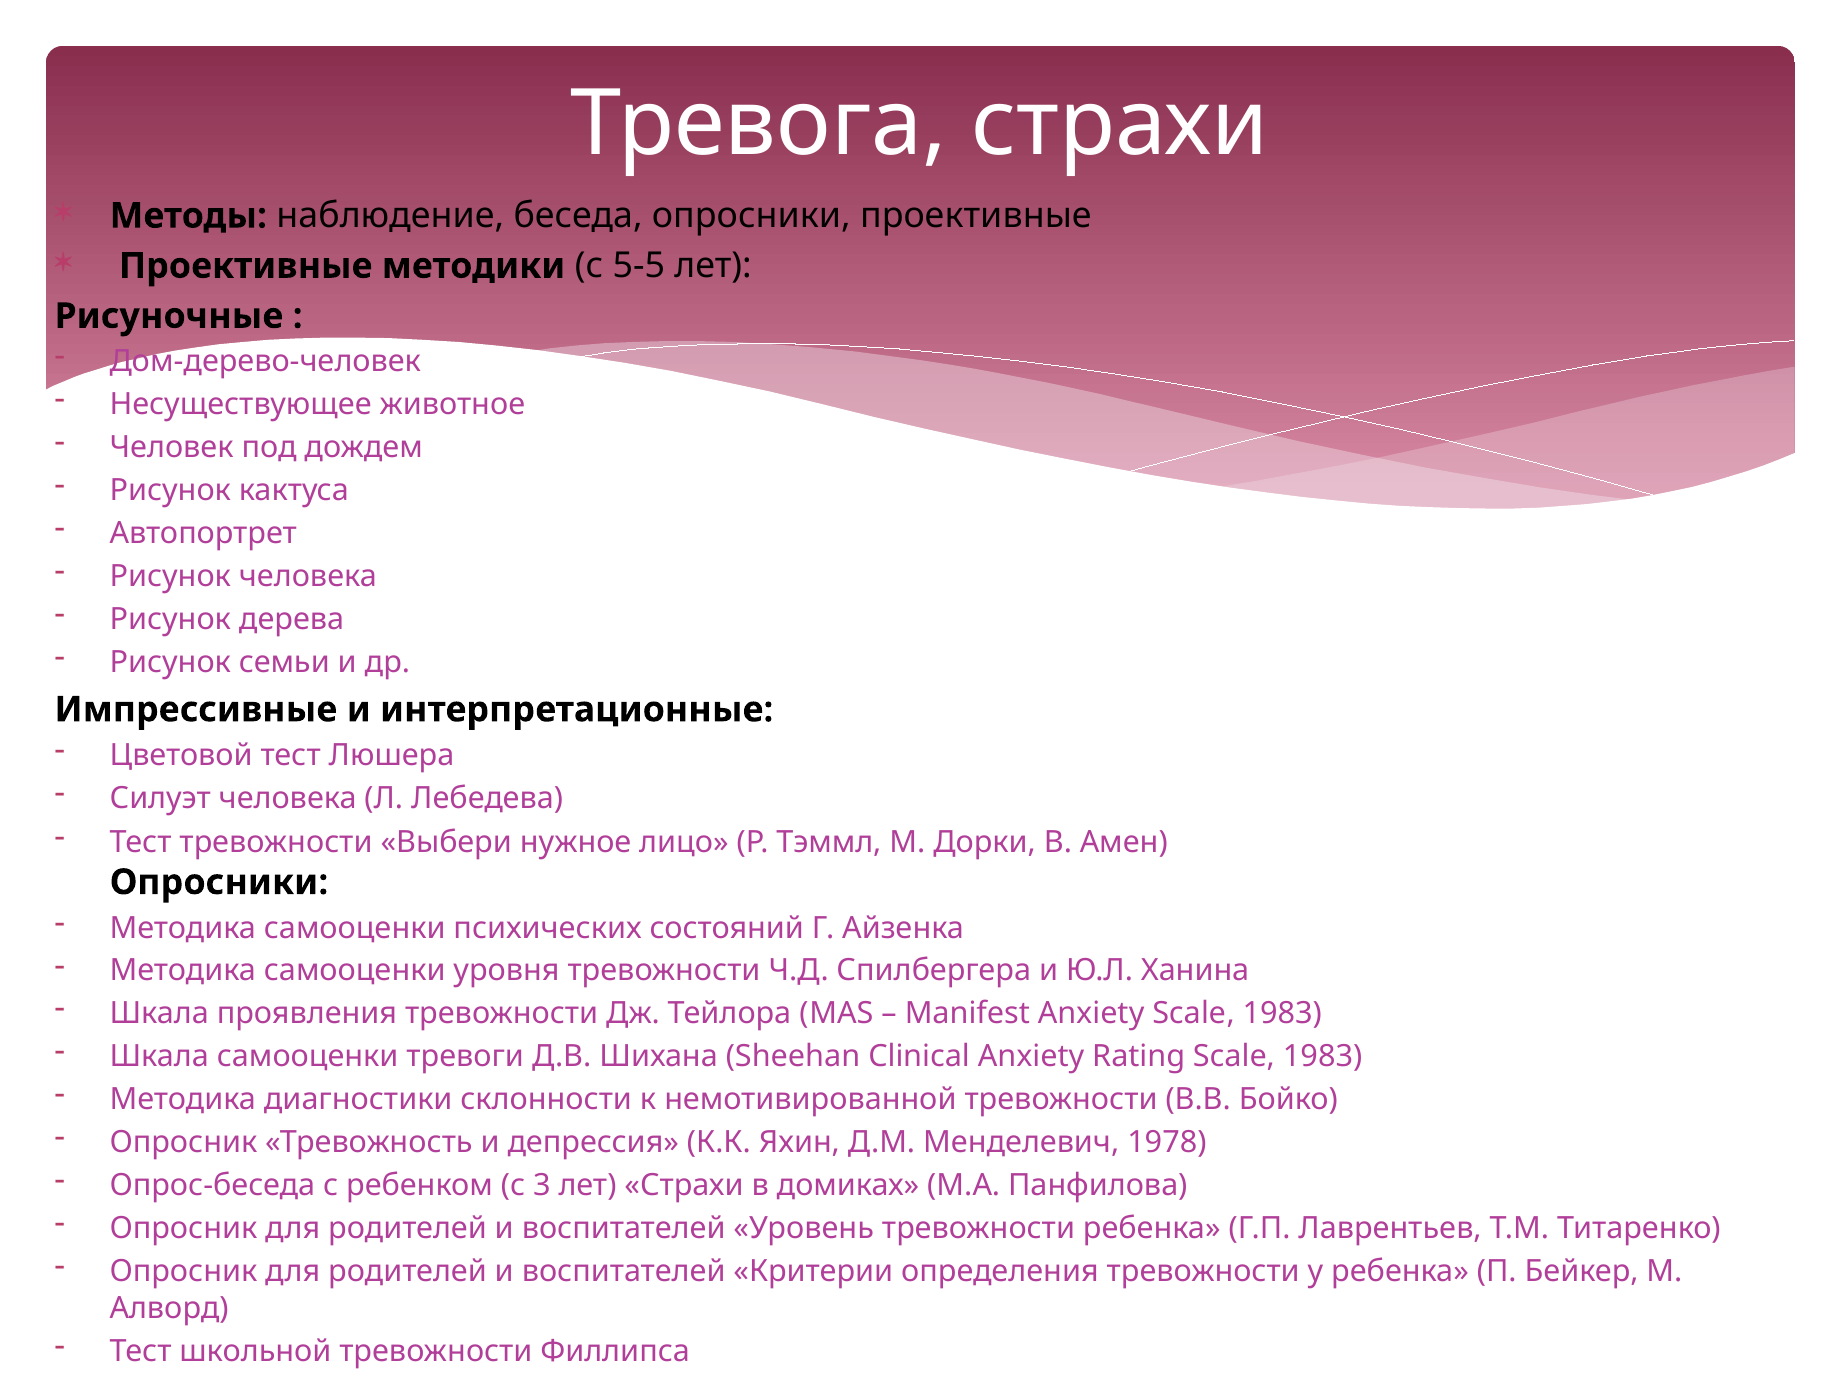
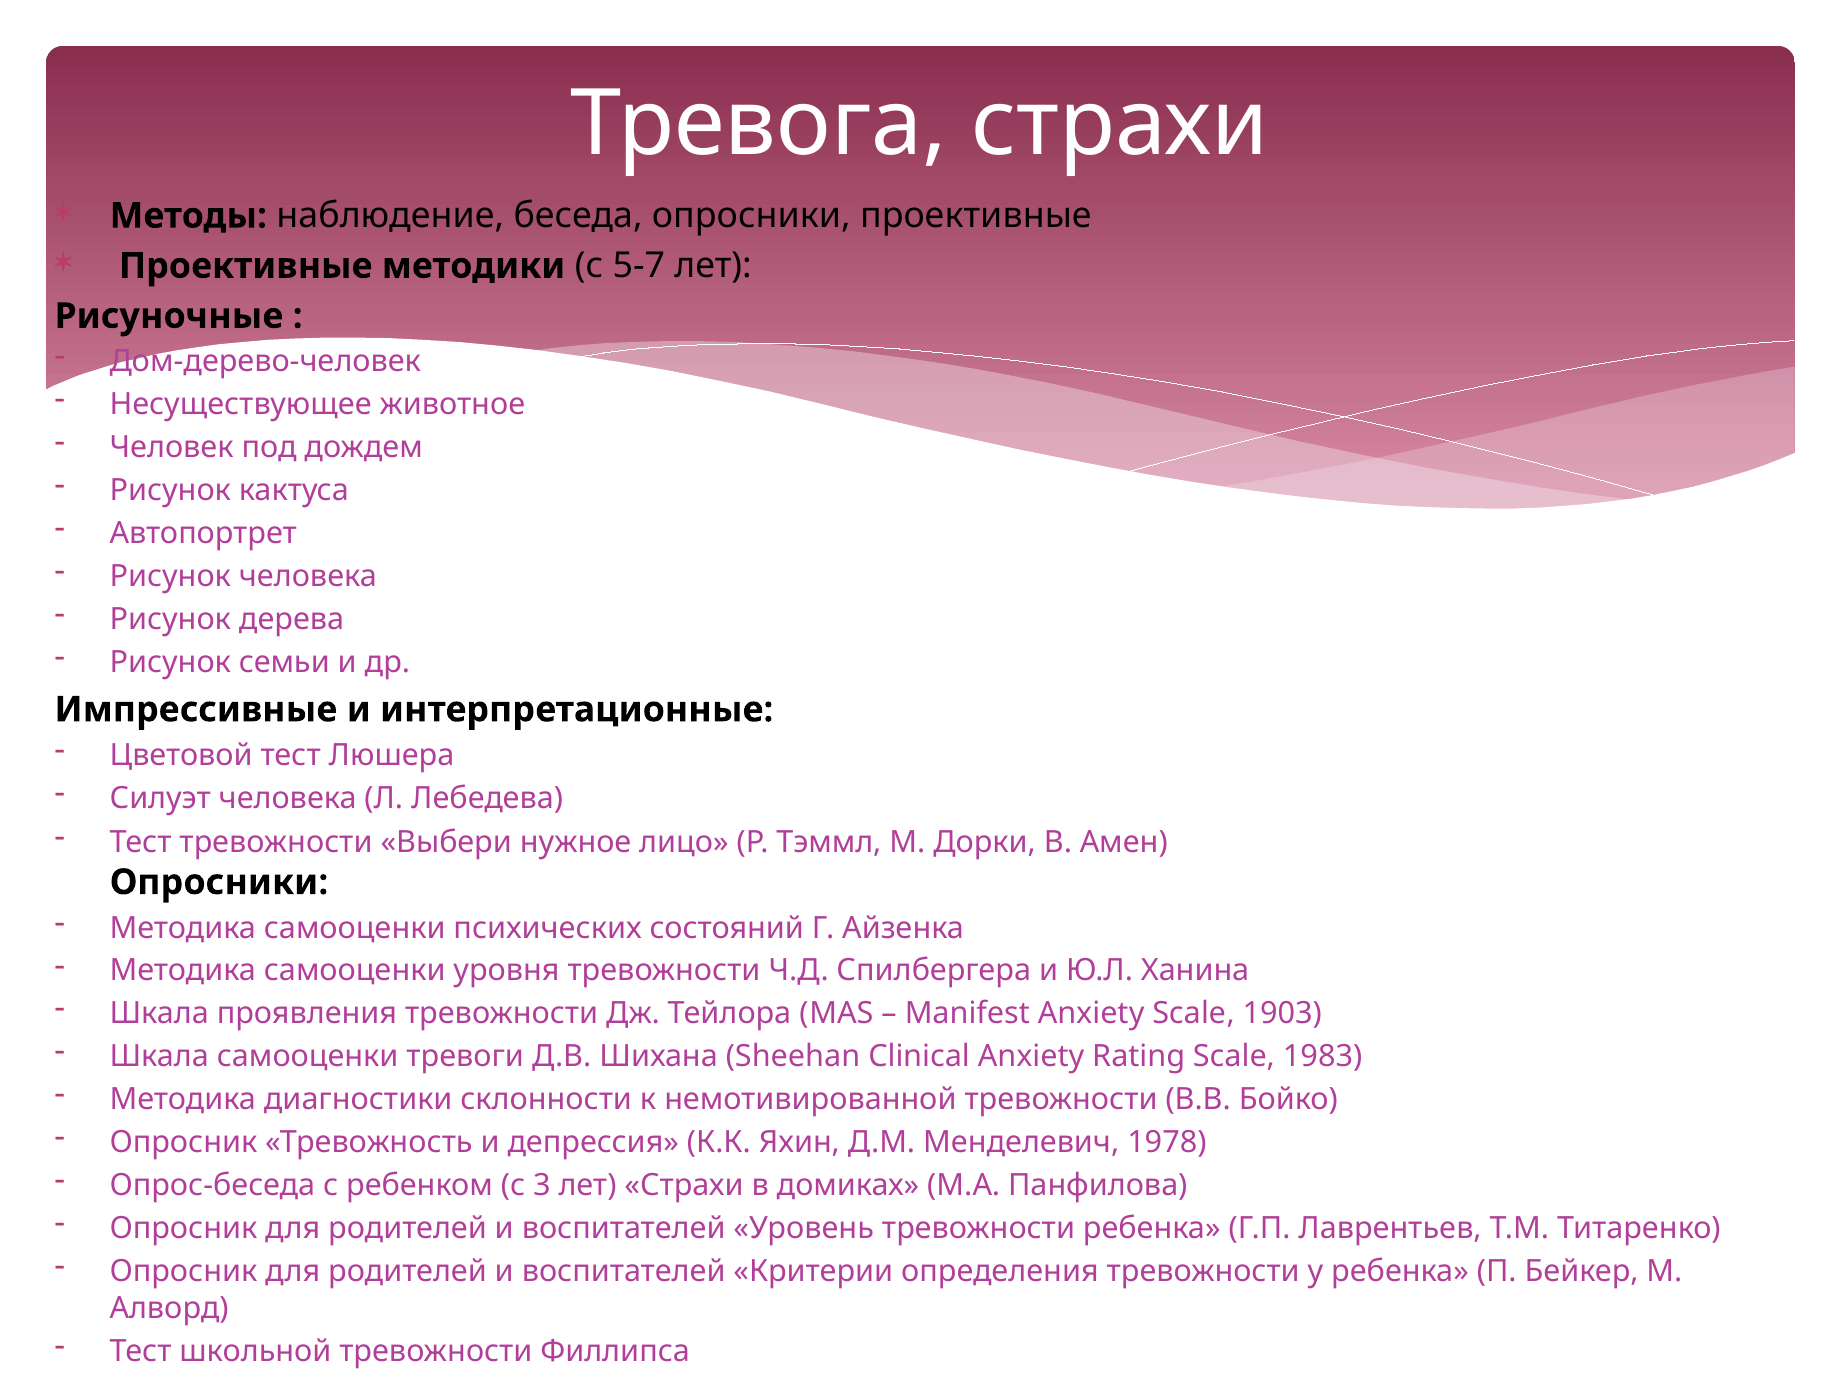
5-5: 5-5 -> 5-7
Anxiety Scale 1983: 1983 -> 1903
